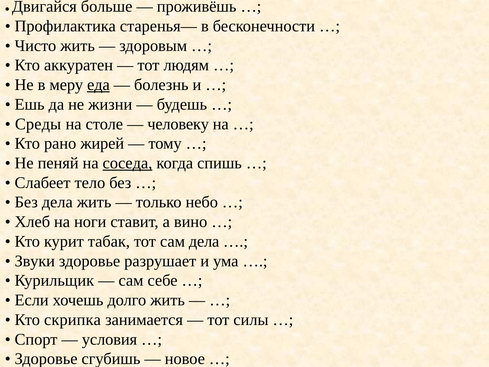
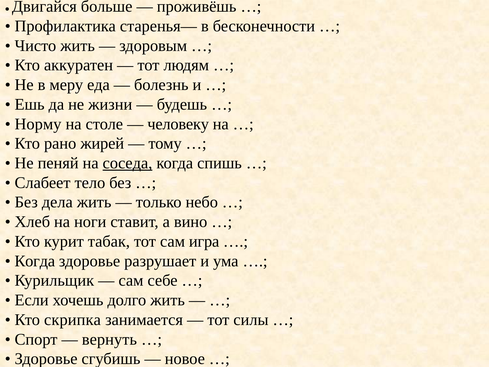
еда underline: present -> none
Среды: Среды -> Норму
сам дела: дела -> игра
Звуки at (35, 261): Звуки -> Когда
условия: условия -> вернуть
